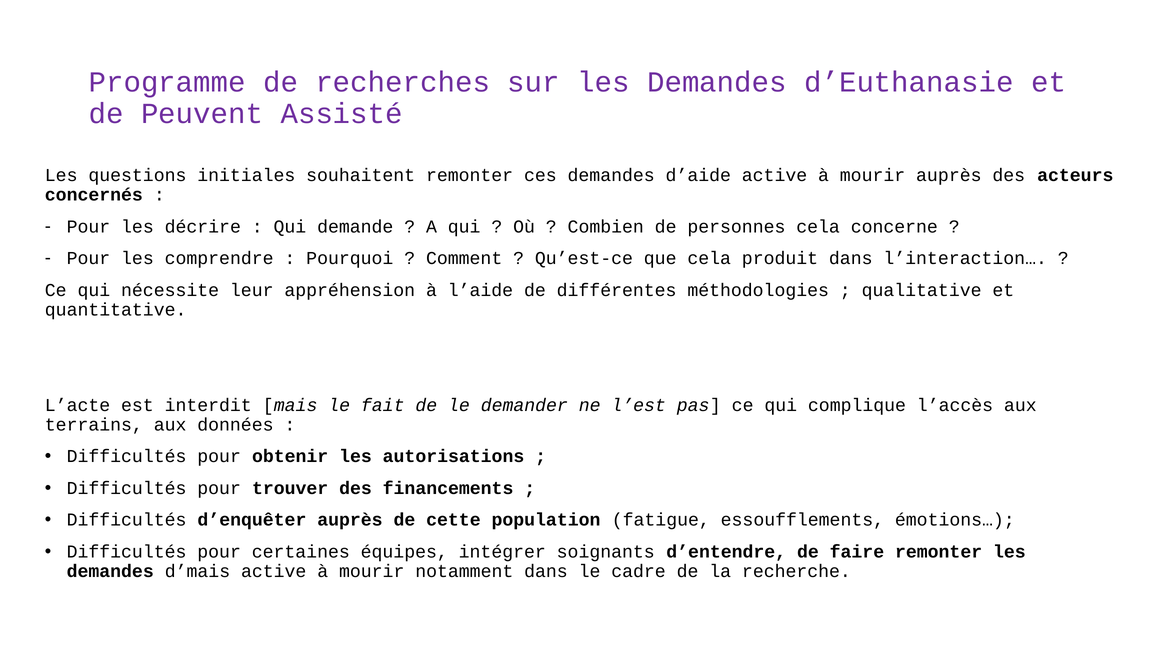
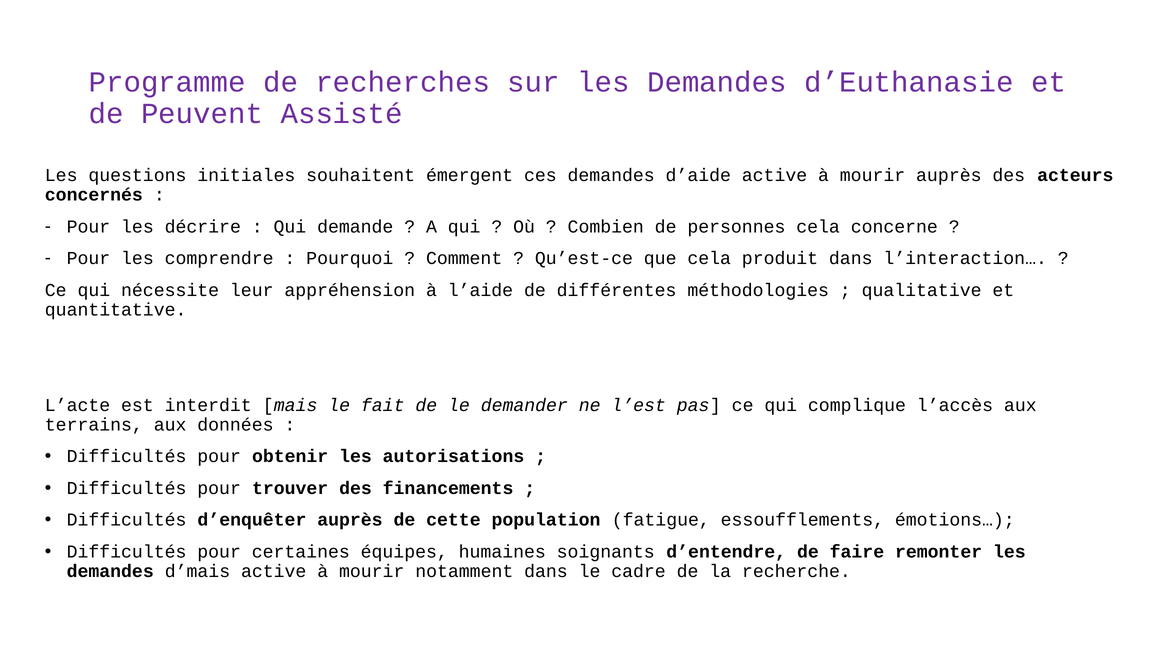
souhaitent remonter: remonter -> émergent
intégrer: intégrer -> humaines
